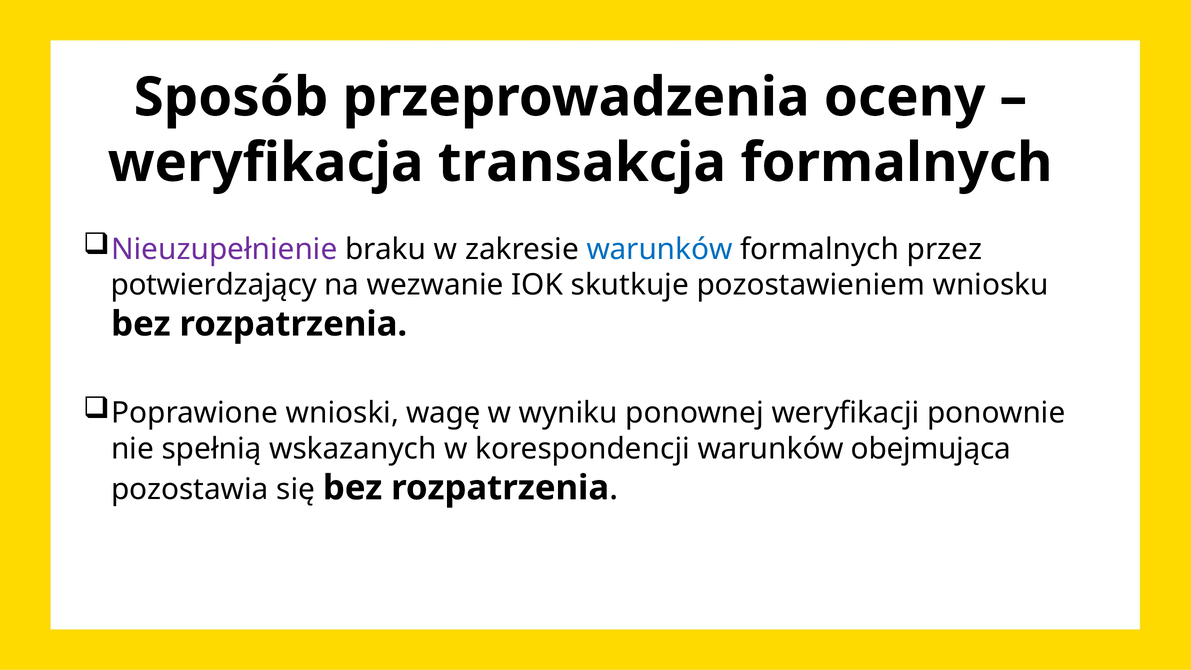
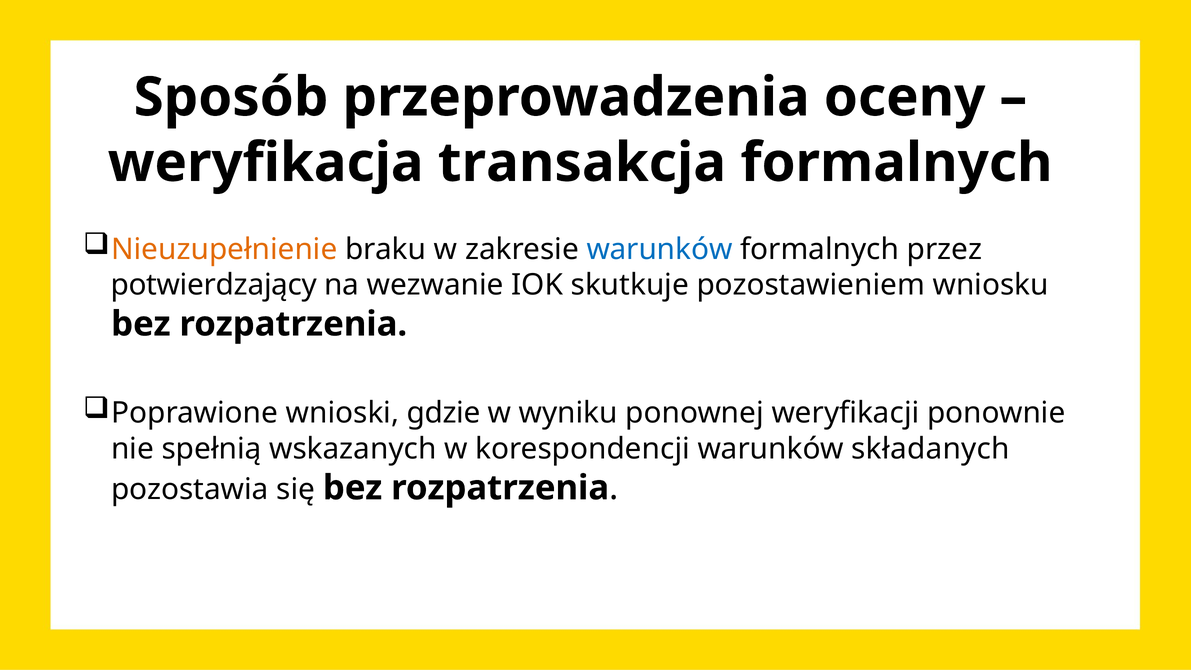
Nieuzupełnienie colour: purple -> orange
wagę: wagę -> gdzie
obejmująca: obejmująca -> składanych
